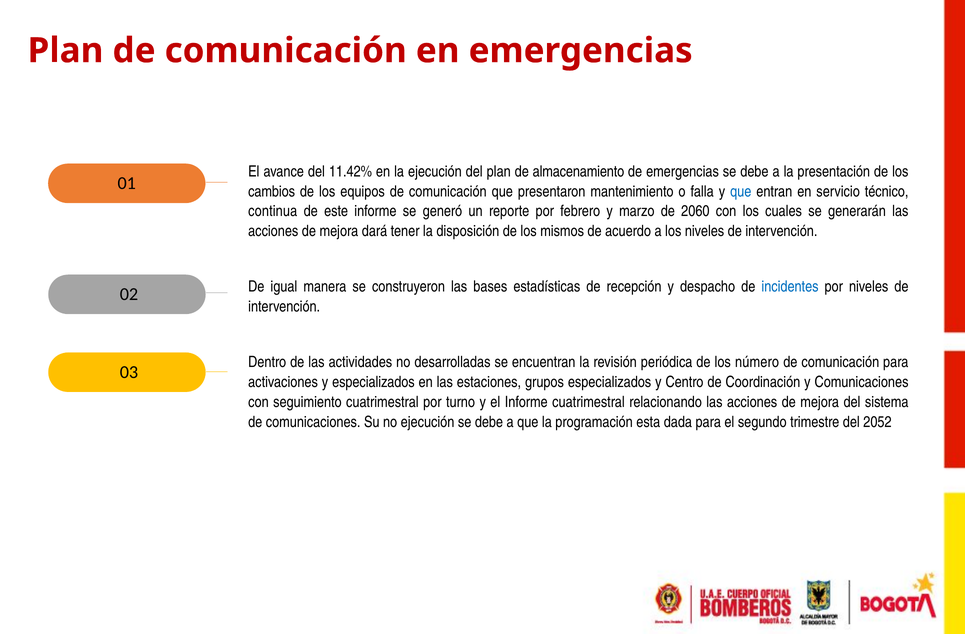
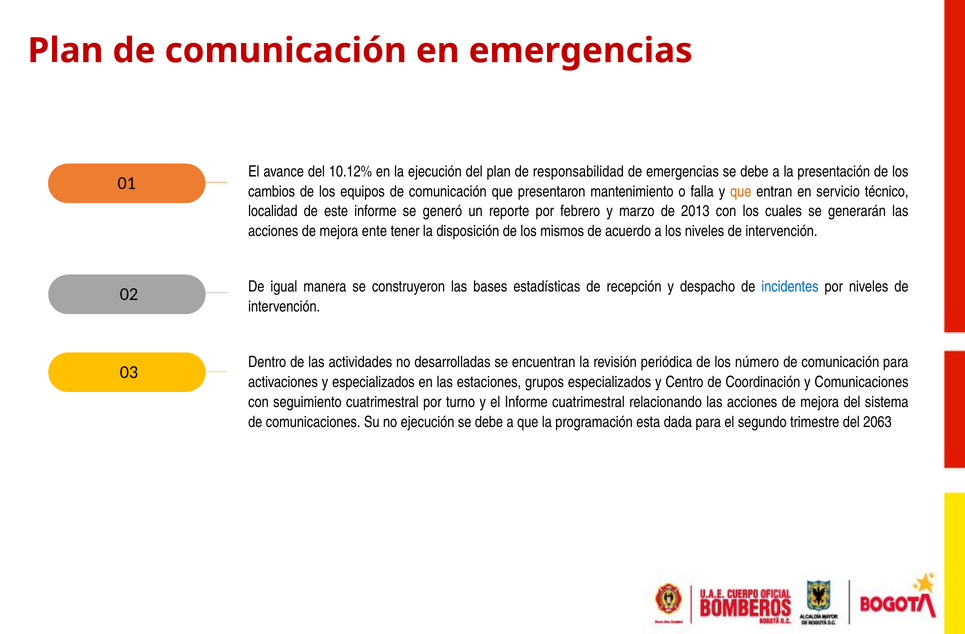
11.42%: 11.42% -> 10.12%
almacenamiento: almacenamiento -> responsabilidad
que at (741, 191) colour: blue -> orange
continua: continua -> localidad
2060: 2060 -> 2013
dará: dará -> ente
2052: 2052 -> 2063
